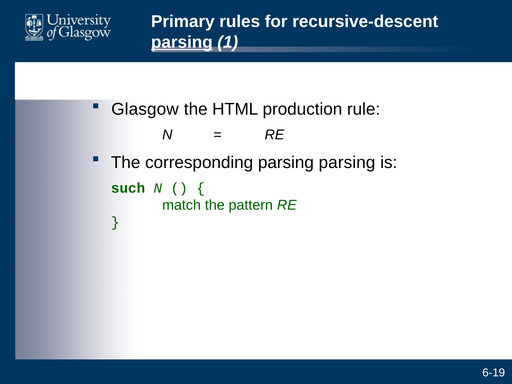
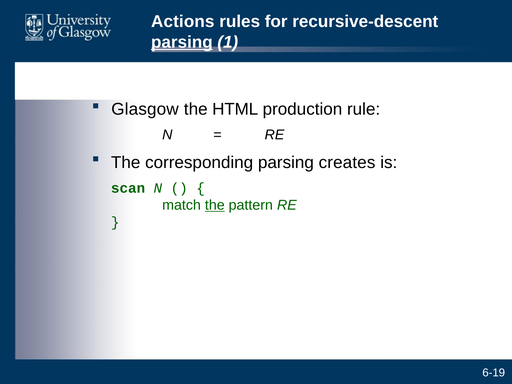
Primary: Primary -> Actions
parsing parsing: parsing -> creates
such: such -> scan
the at (215, 205) underline: none -> present
